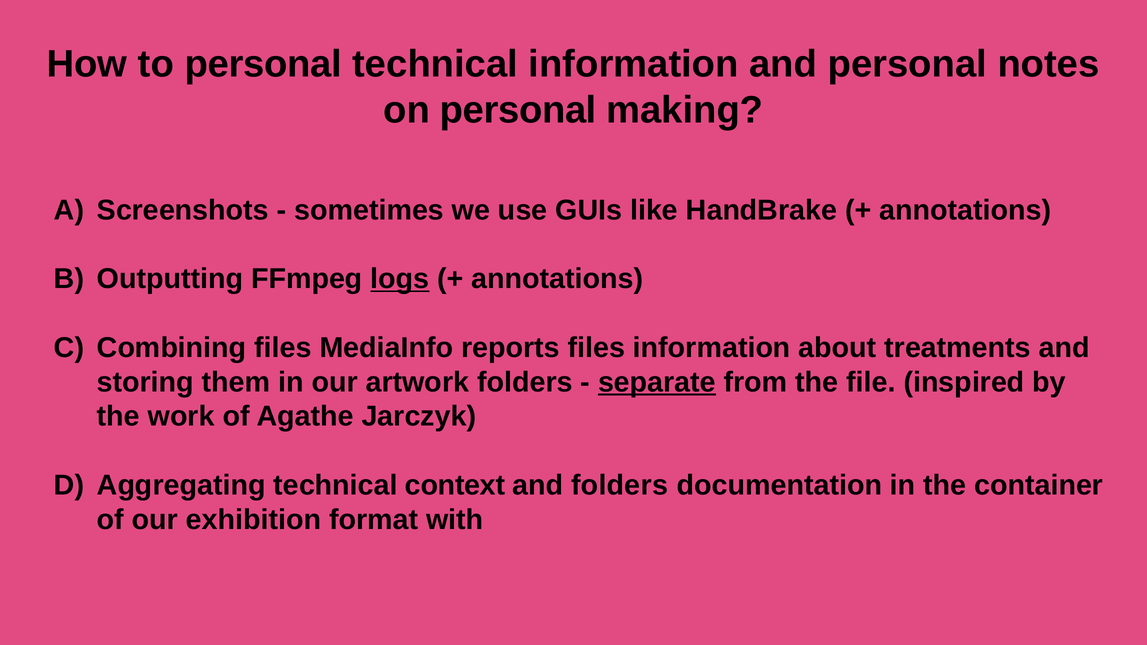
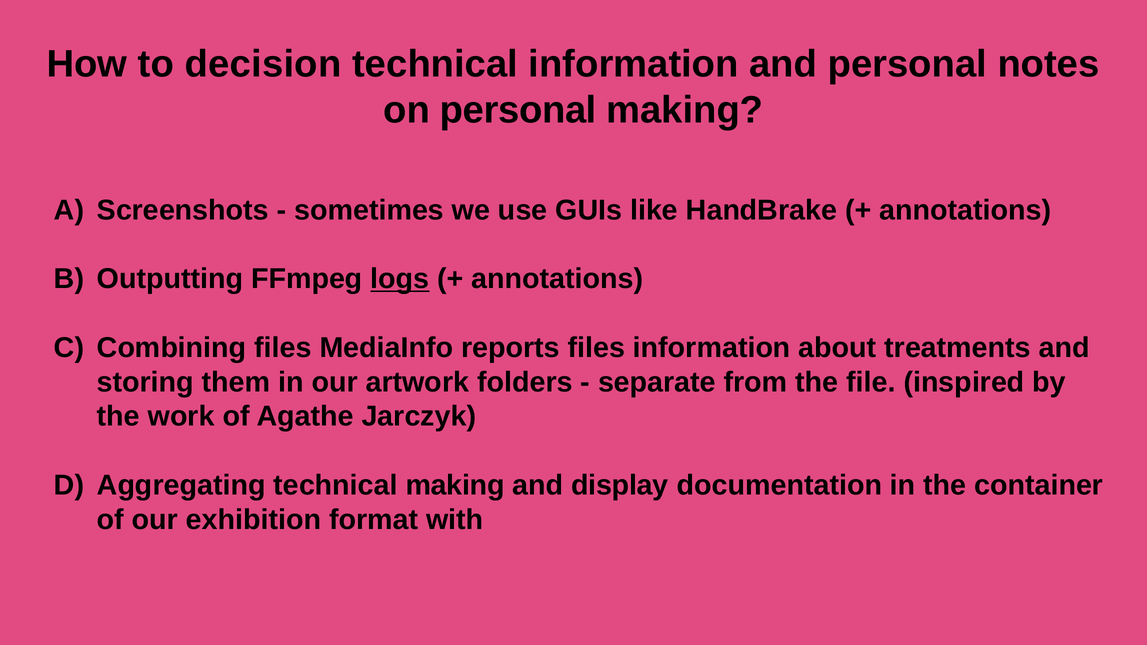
to personal: personal -> decision
separate underline: present -> none
technical context: context -> making
and folders: folders -> display
